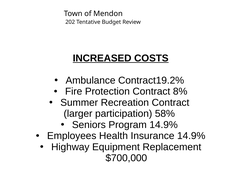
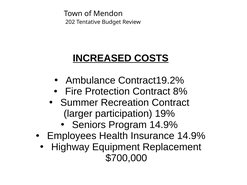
58%: 58% -> 19%
